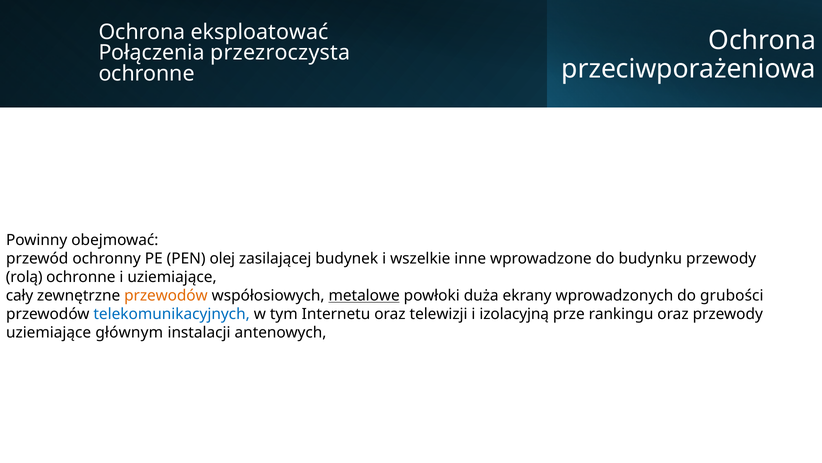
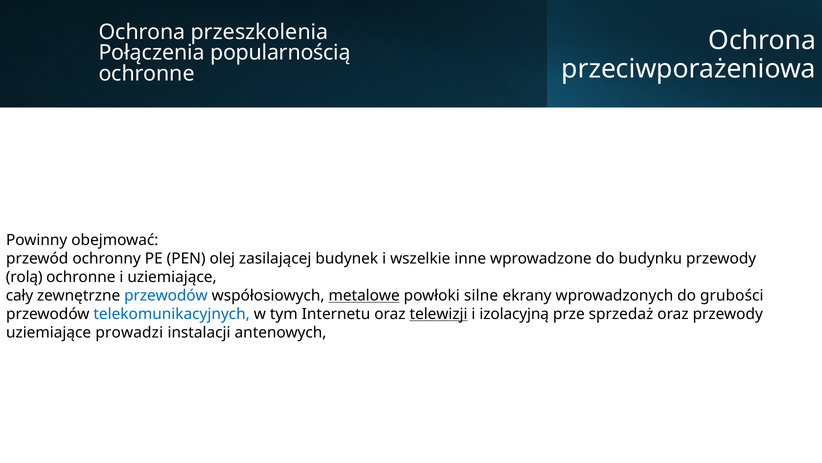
eksploatować: eksploatować -> przeszkolenia
przezroczysta: przezroczysta -> popularnością
przewodów at (166, 295) colour: orange -> blue
duża: duża -> silne
telewizji underline: none -> present
rankingu: rankingu -> sprzedaż
głównym: głównym -> prowadzi
